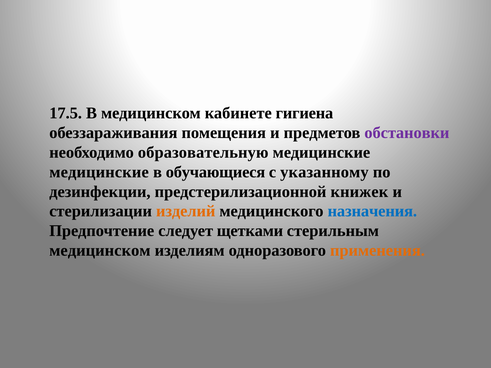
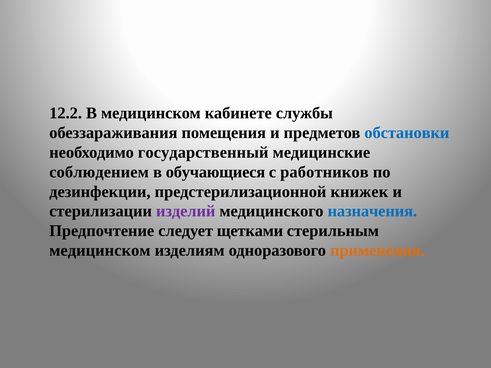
17.5: 17.5 -> 12.2
гигиена: гигиена -> службы
обстановки colour: purple -> blue
образовательную: образовательную -> государственный
медицинские at (99, 172): медицинские -> соблюдением
указанному: указанному -> работников
изделий colour: orange -> purple
